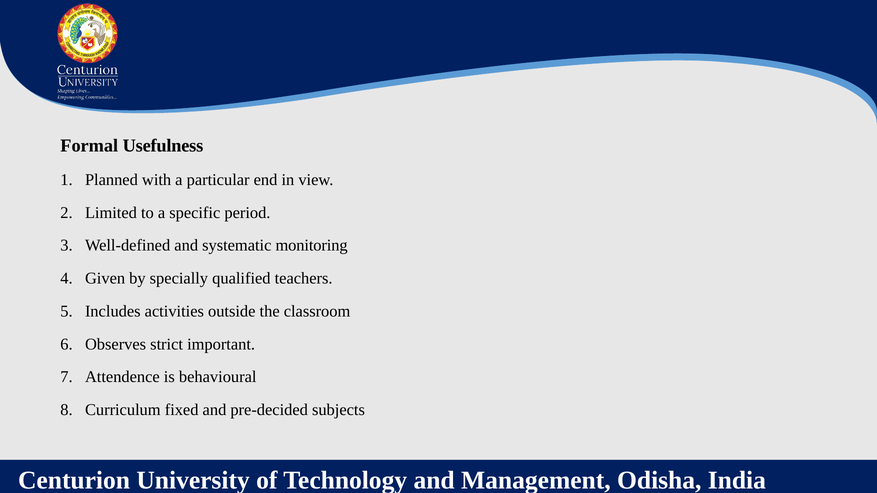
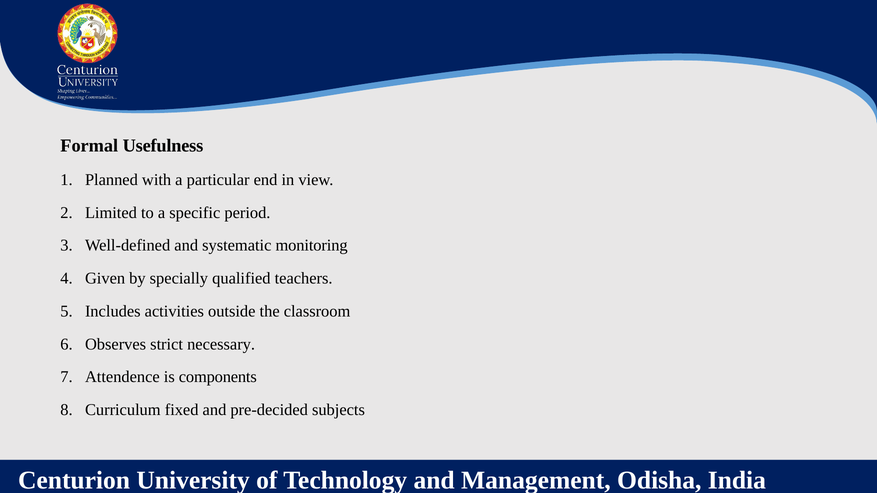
important: important -> necessary
behavioural: behavioural -> components
